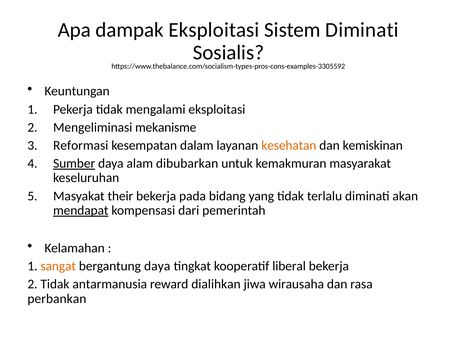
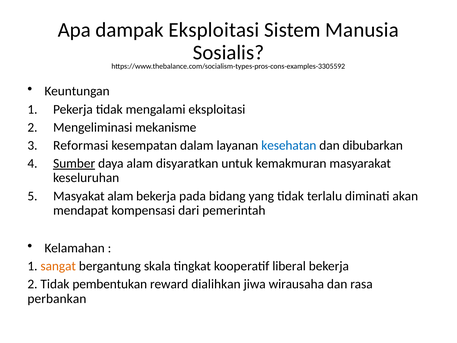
Sistem Diminati: Diminati -> Manusia
kesehatan colour: orange -> blue
kemiskinan: kemiskinan -> dibubarkan
dibubarkan: dibubarkan -> disyaratkan
Masyakat their: their -> alam
mendapat underline: present -> none
bergantung daya: daya -> skala
antarmanusia: antarmanusia -> pembentukan
